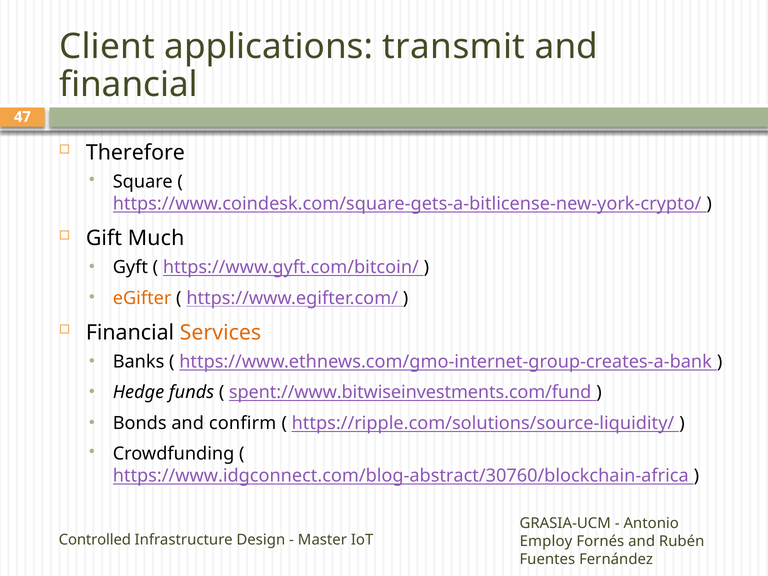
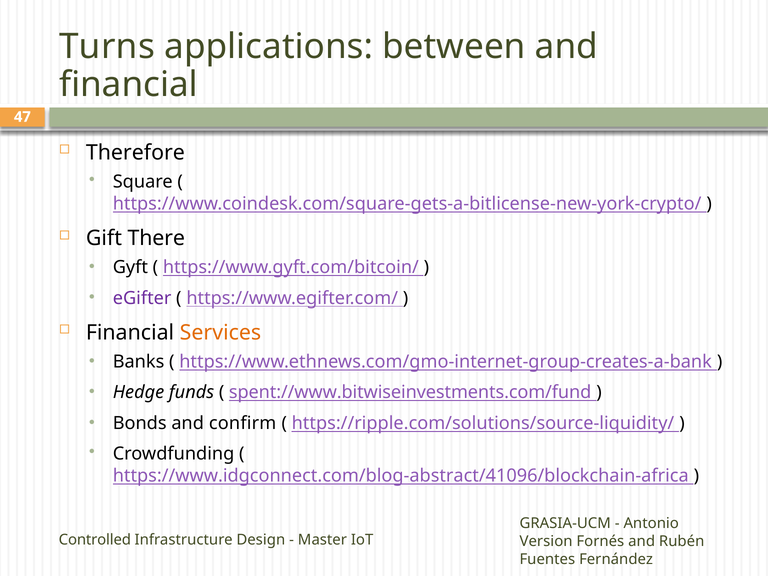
Client: Client -> Turns
transmit: transmit -> between
Much: Much -> There
eGifter colour: orange -> purple
https://www.idgconnect.com/blog-abstract/30760/blockchain-africa: https://www.idgconnect.com/blog-abstract/30760/blockchain-africa -> https://www.idgconnect.com/blog-abstract/41096/blockchain-africa
Employ: Employ -> Version
